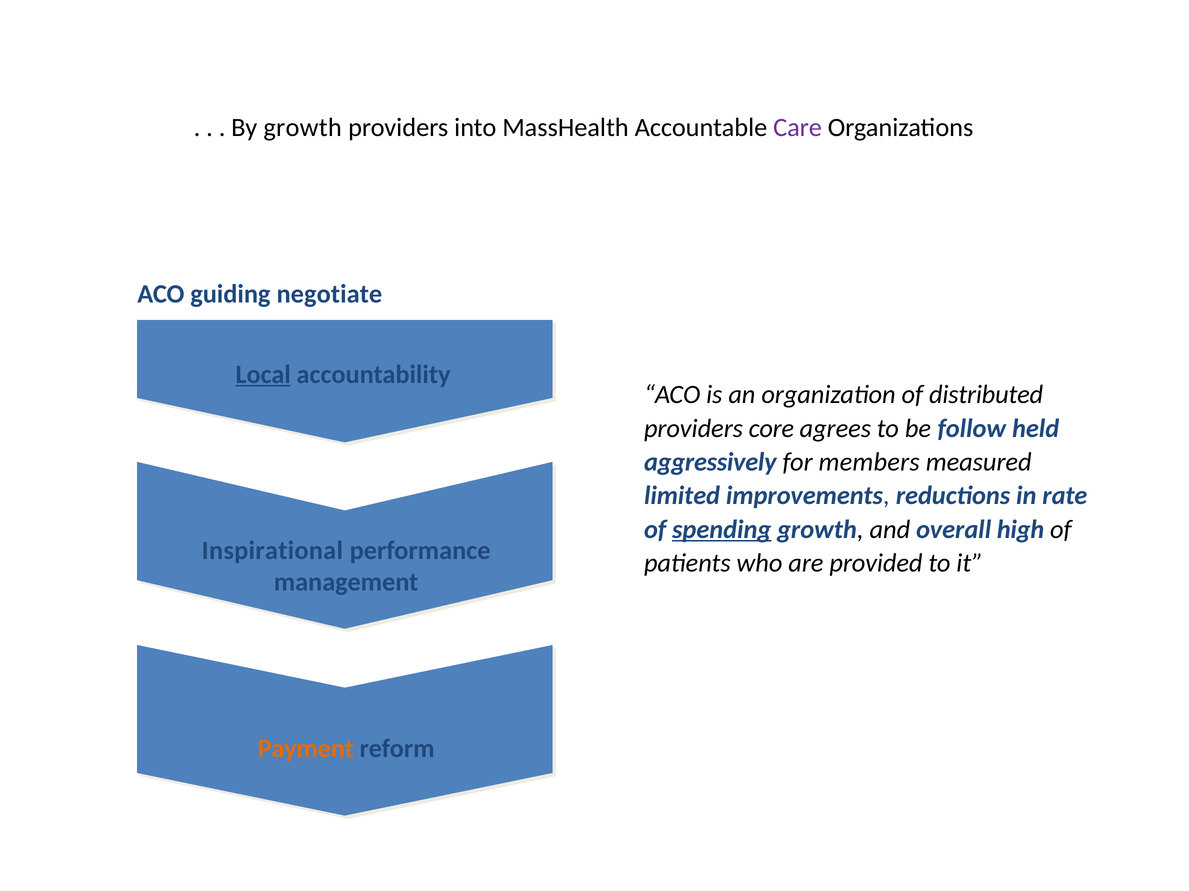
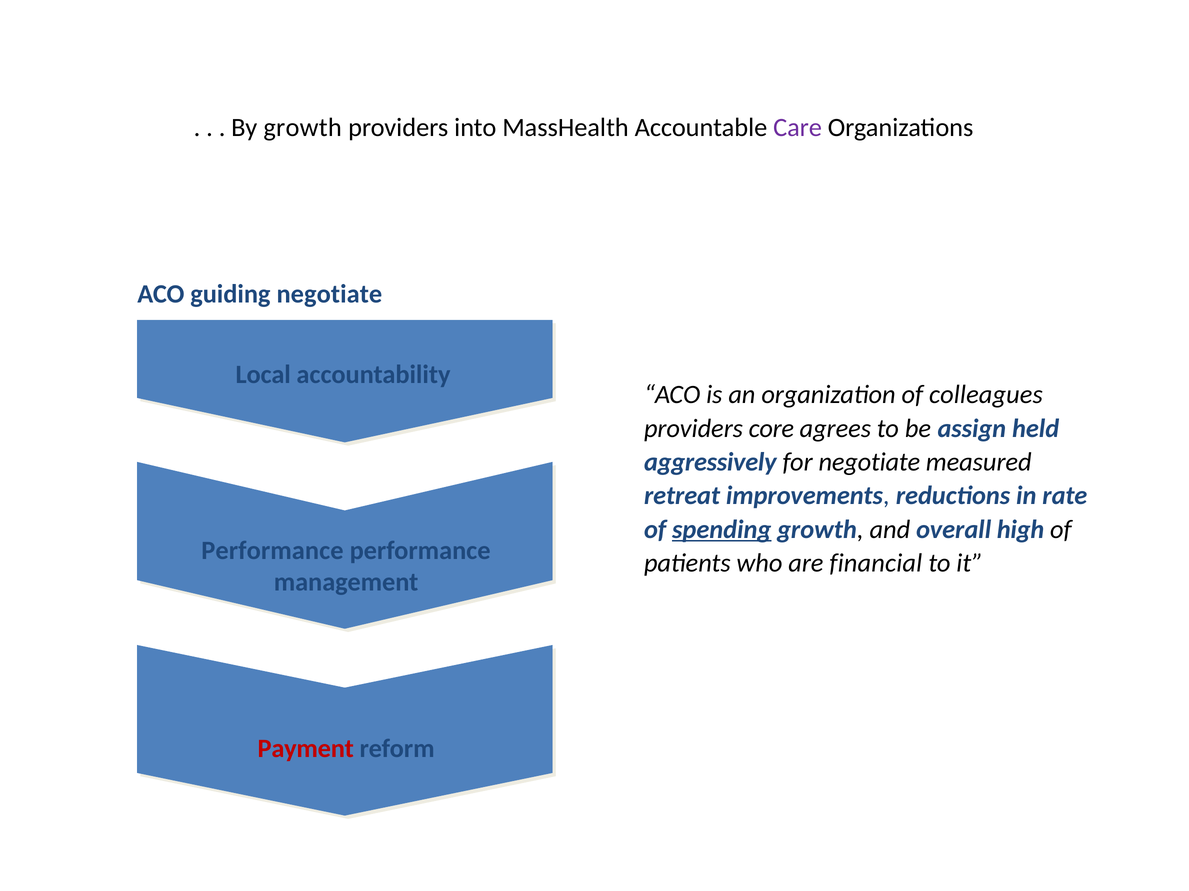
Local underline: present -> none
distributed: distributed -> colleagues
follow: follow -> assign
for members: members -> negotiate
limited: limited -> retreat
Inspirational at (272, 551): Inspirational -> Performance
provided: provided -> financial
Payment colour: orange -> red
